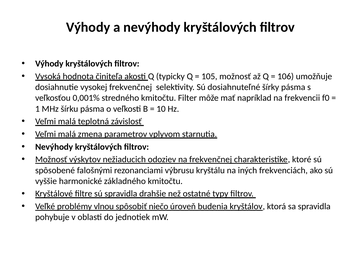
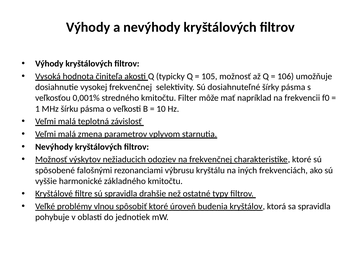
spôsobiť niečo: niečo -> ktoré
